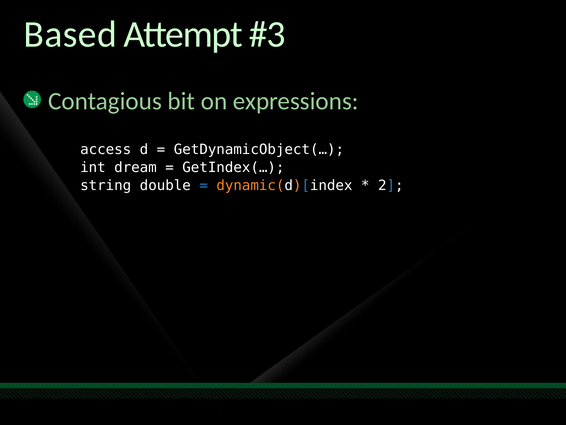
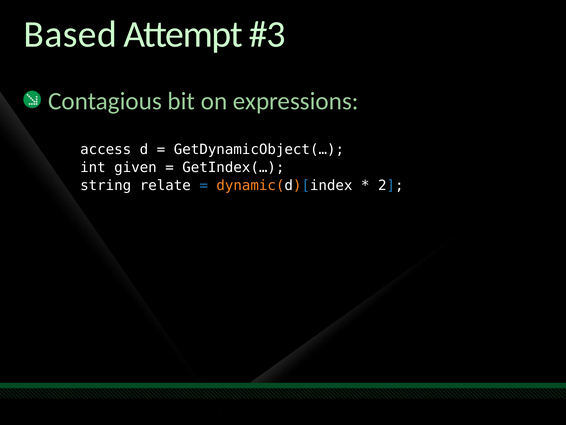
dream: dream -> given
double: double -> relate
